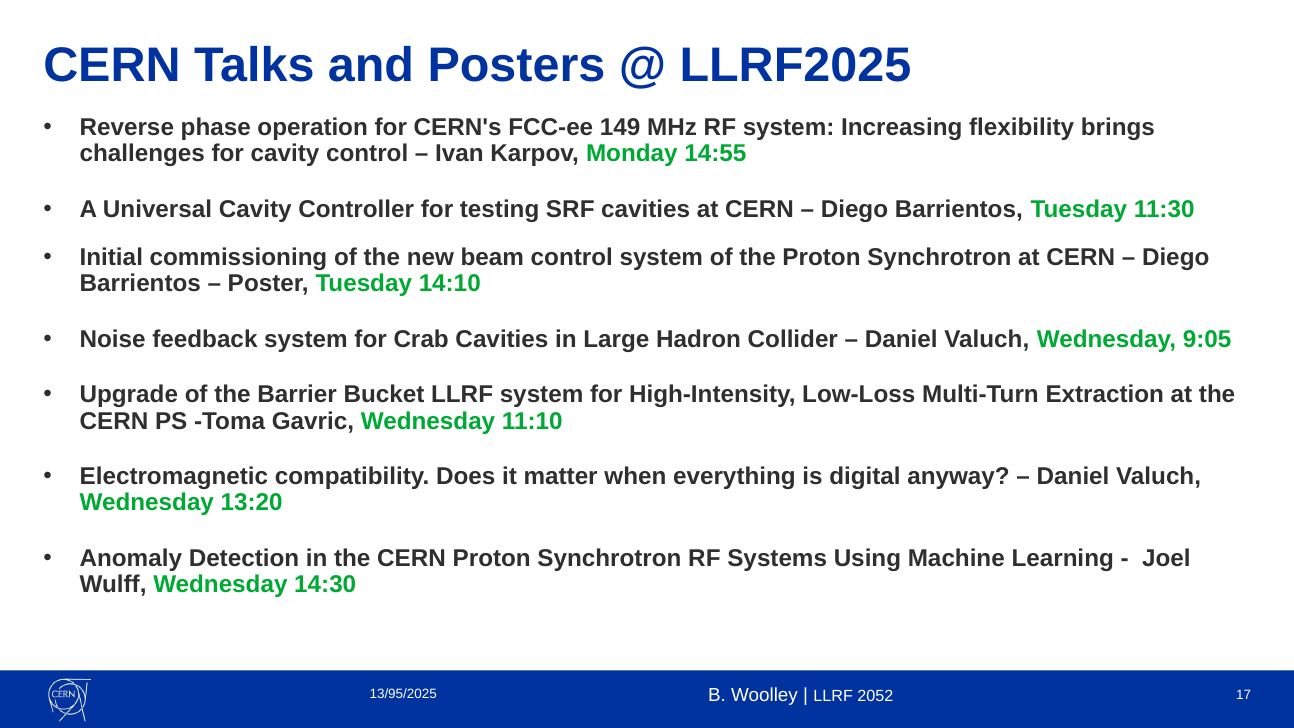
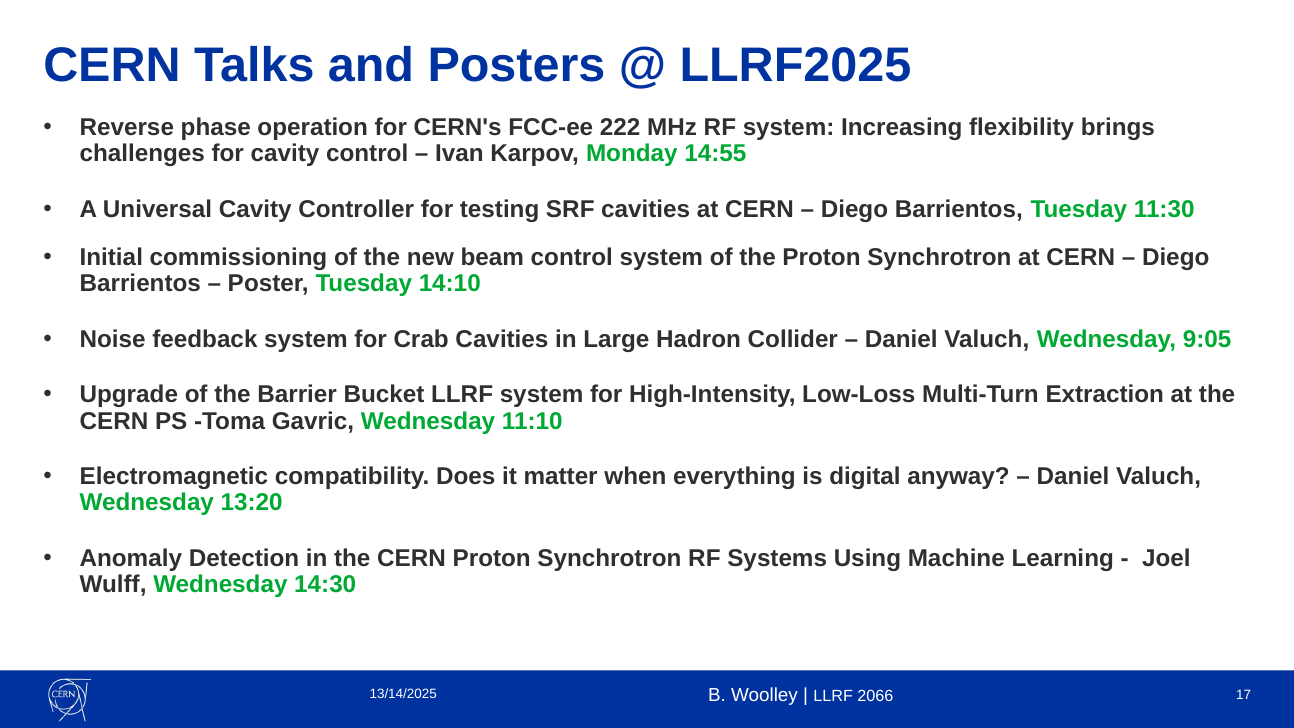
149: 149 -> 222
13/95/2025: 13/95/2025 -> 13/14/2025
2052: 2052 -> 2066
